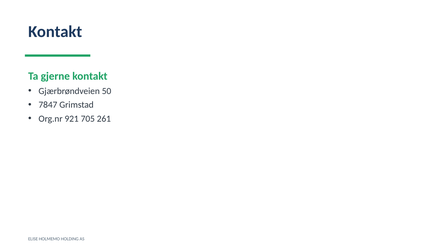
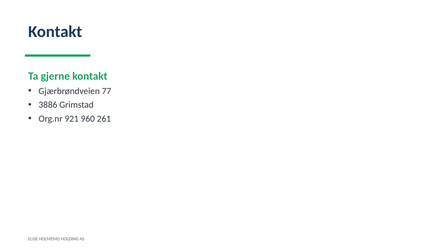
50: 50 -> 77
7847: 7847 -> 3886
705: 705 -> 960
